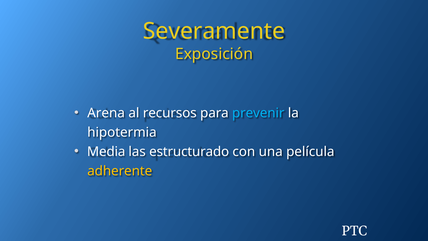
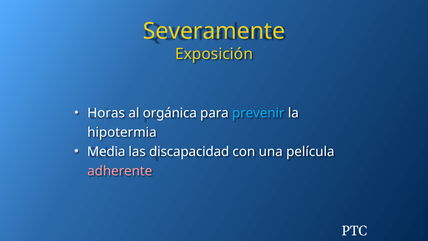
Arena: Arena -> Horas
recursos: recursos -> orgánica
estructurado: estructurado -> discapacidad
adherente colour: yellow -> pink
